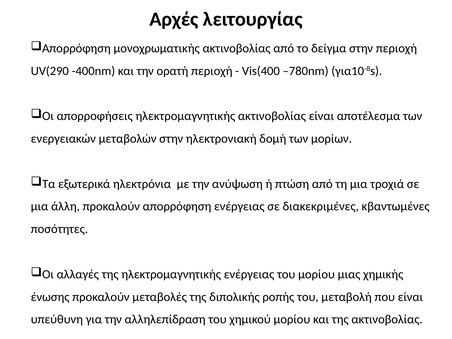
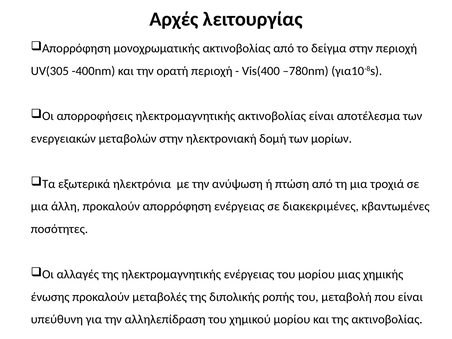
UV(290: UV(290 -> UV(305
